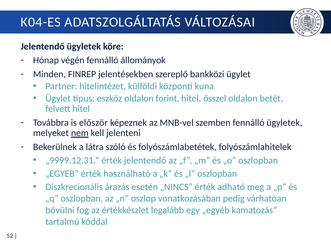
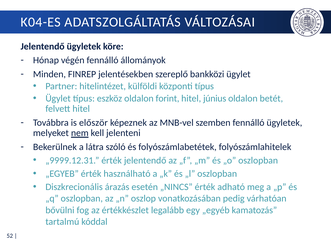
központi kuna: kuna -> típus
ősszel: ősszel -> június
